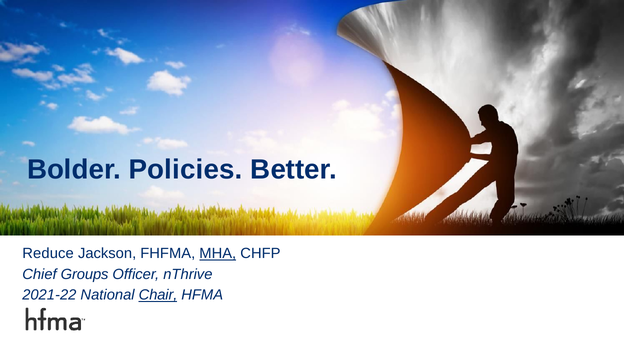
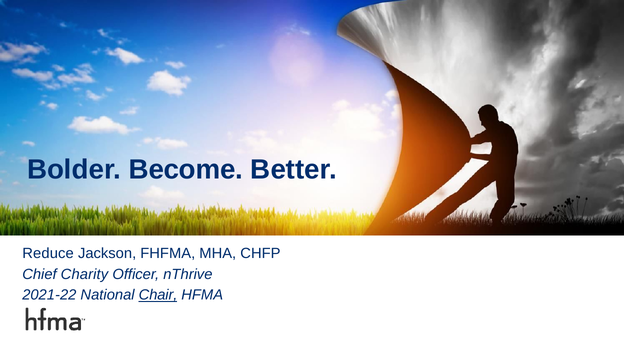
Policies: Policies -> Become
MHA underline: present -> none
Groups: Groups -> Charity
